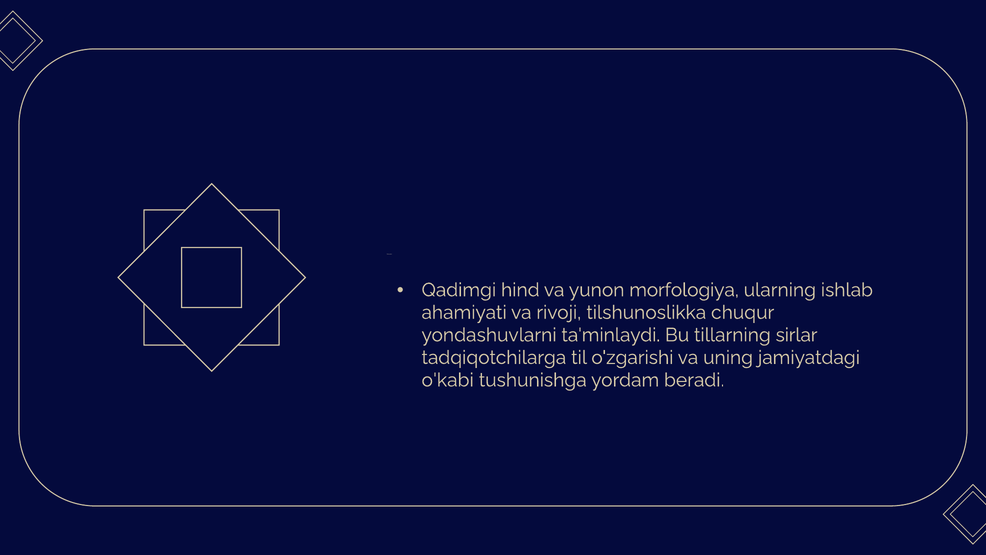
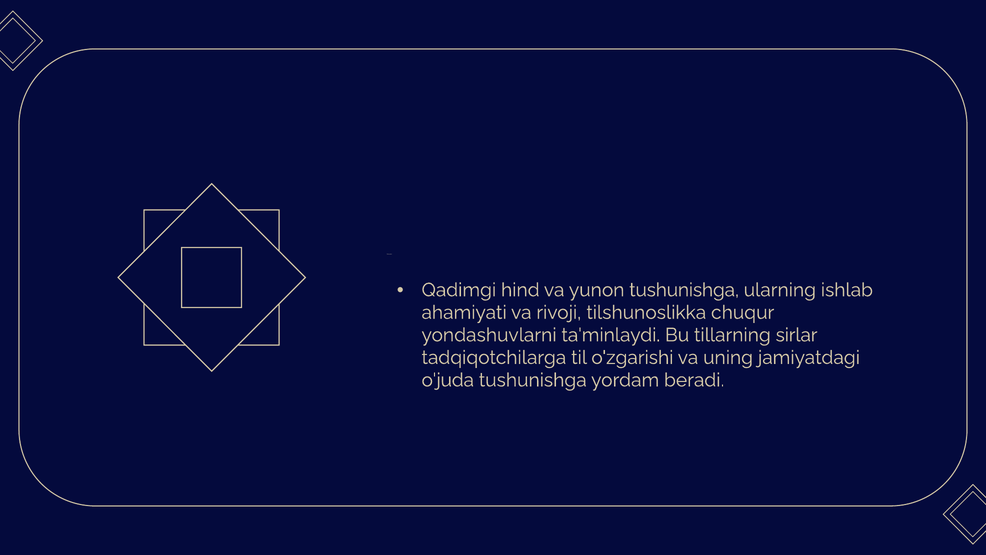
yunon morfologiya: morfologiya -> tushunishga
o'kabi: o'kabi -> o'juda
